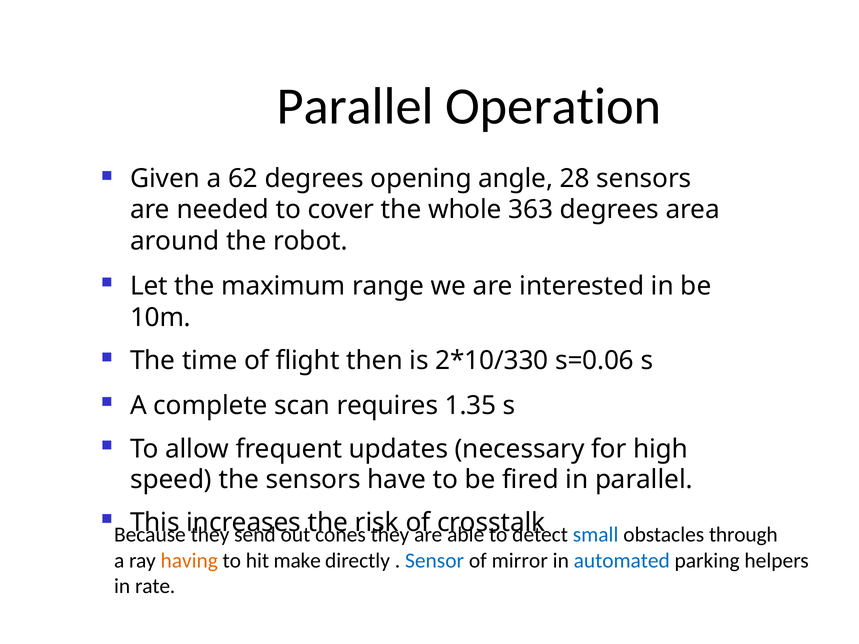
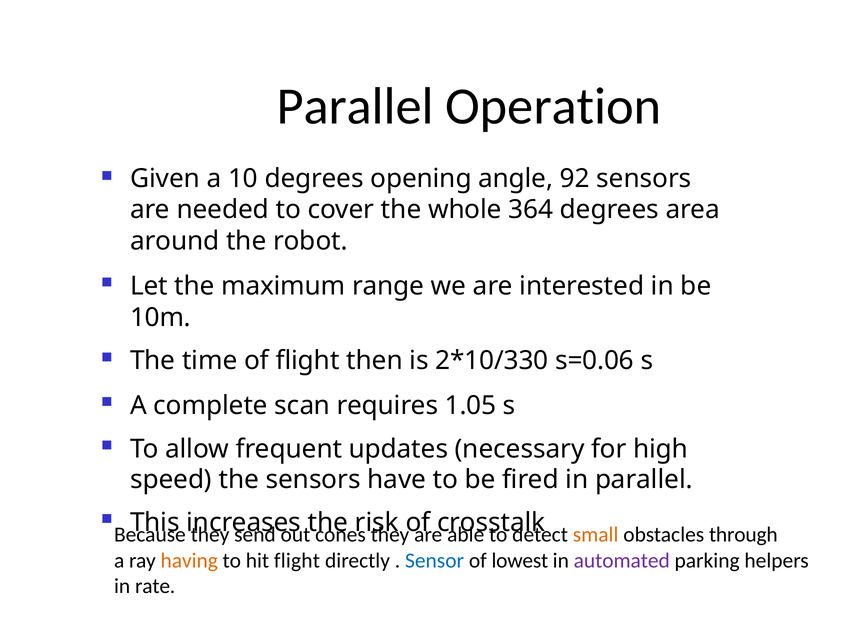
62: 62 -> 10
28: 28 -> 92
363: 363 -> 364
1.35: 1.35 -> 1.05
small colour: blue -> orange
hit make: make -> flight
mirror: mirror -> lowest
automated colour: blue -> purple
